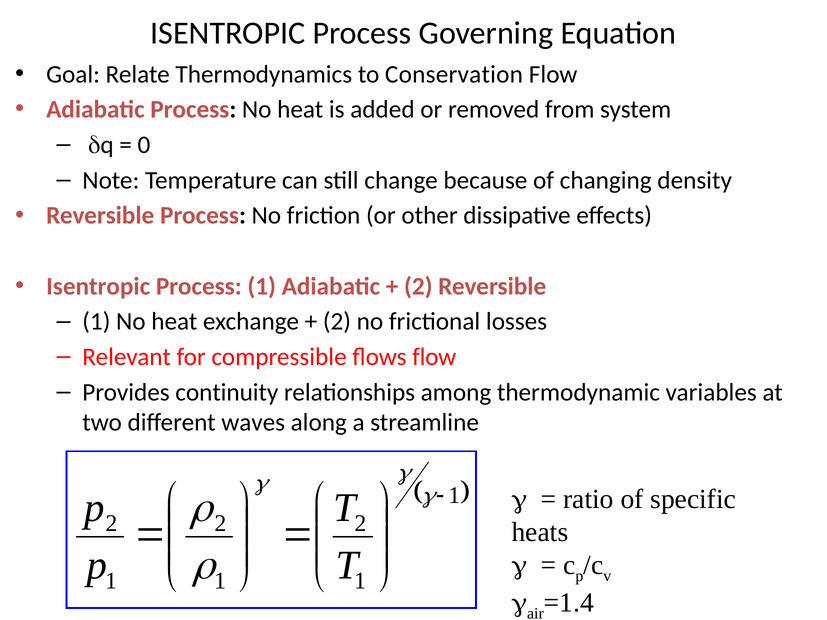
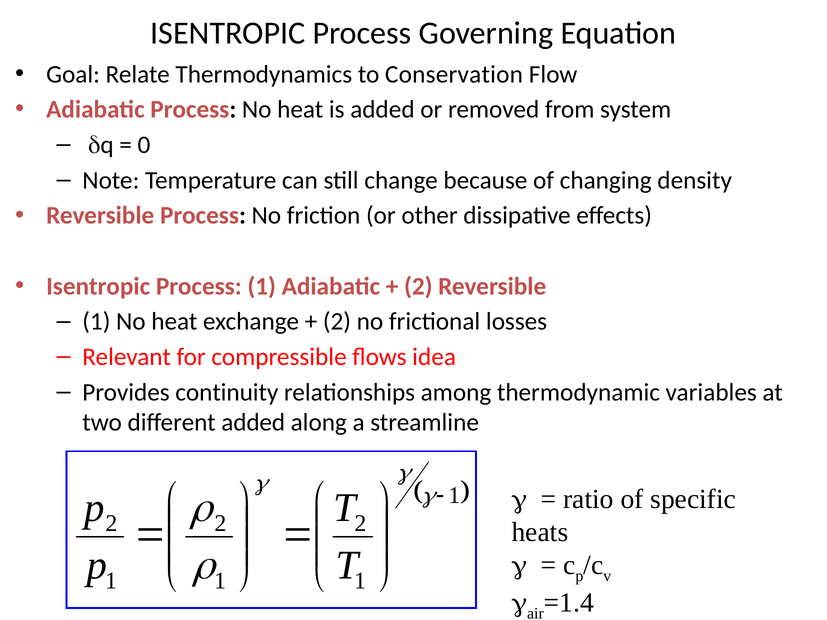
flows flow: flow -> idea
different waves: waves -> added
